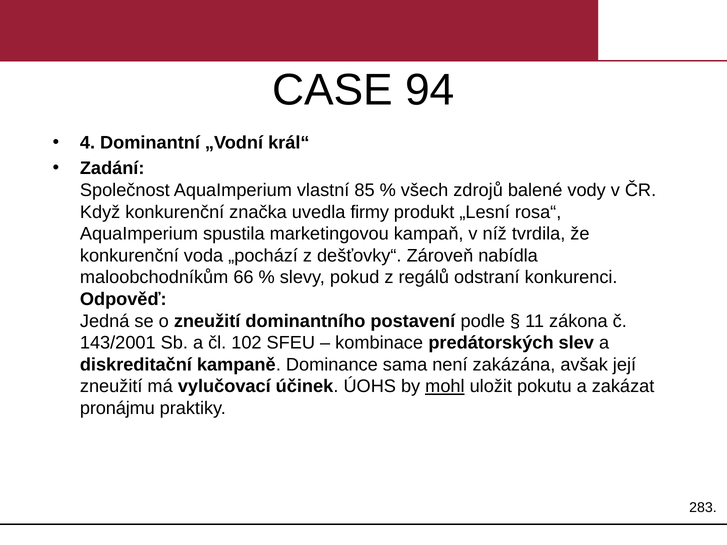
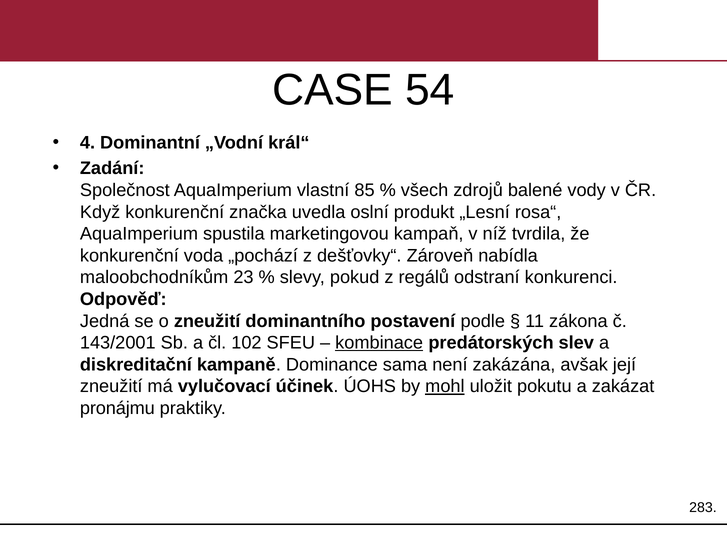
94: 94 -> 54
firmy: firmy -> oslní
66: 66 -> 23
kombinace underline: none -> present
